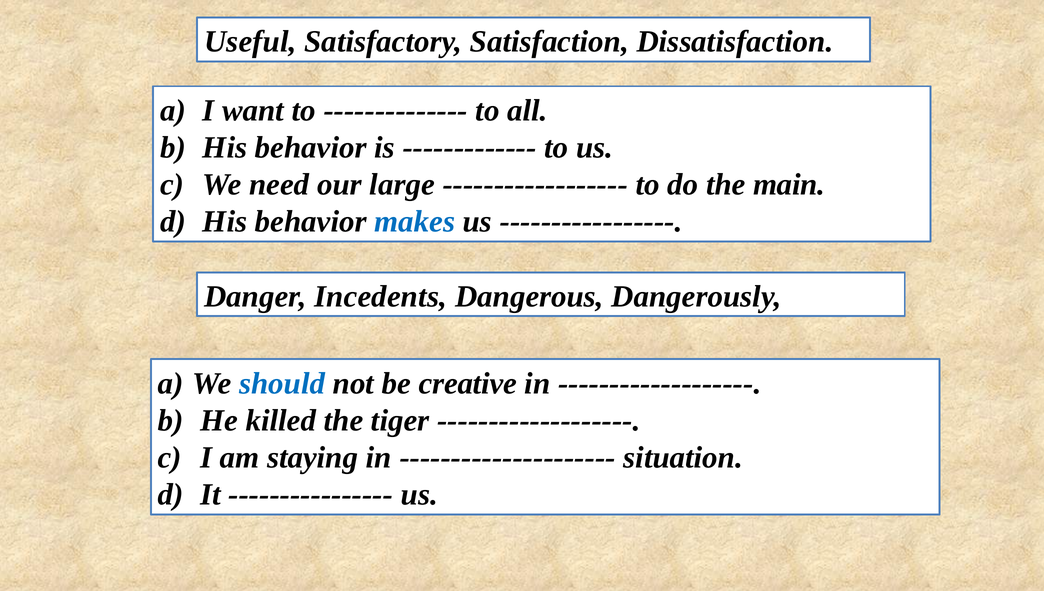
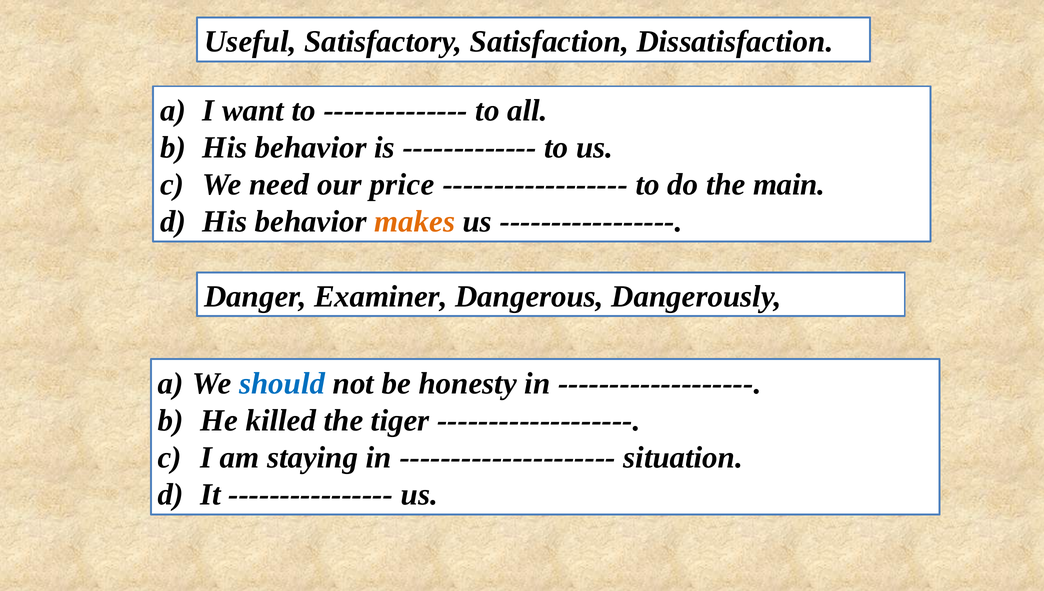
large: large -> price
makes colour: blue -> orange
Incedents: Incedents -> Examiner
creative: creative -> honesty
